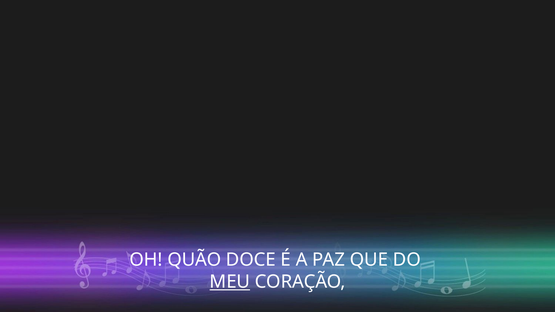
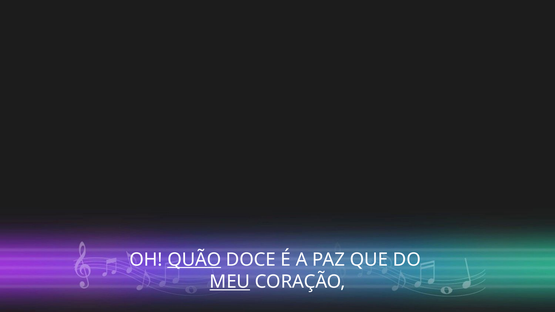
QUÃO underline: none -> present
